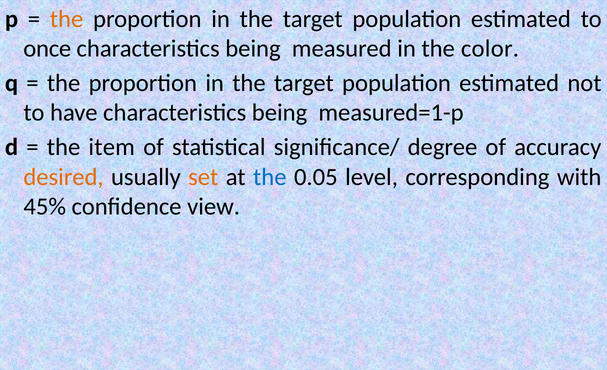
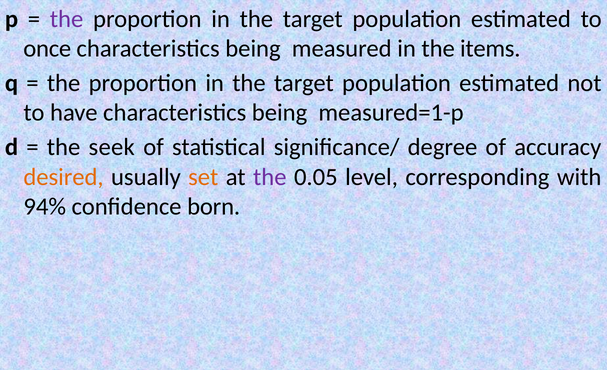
the at (67, 19) colour: orange -> purple
color: color -> items
item: item -> seek
the at (270, 177) colour: blue -> purple
45%: 45% -> 94%
view: view -> born
